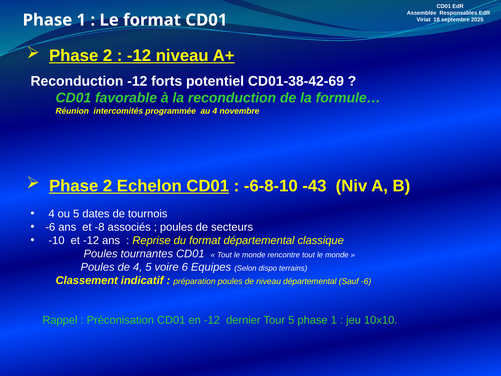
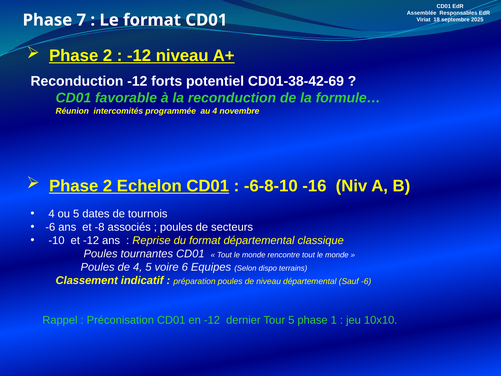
1 at (81, 20): 1 -> 7
-43: -43 -> -16
